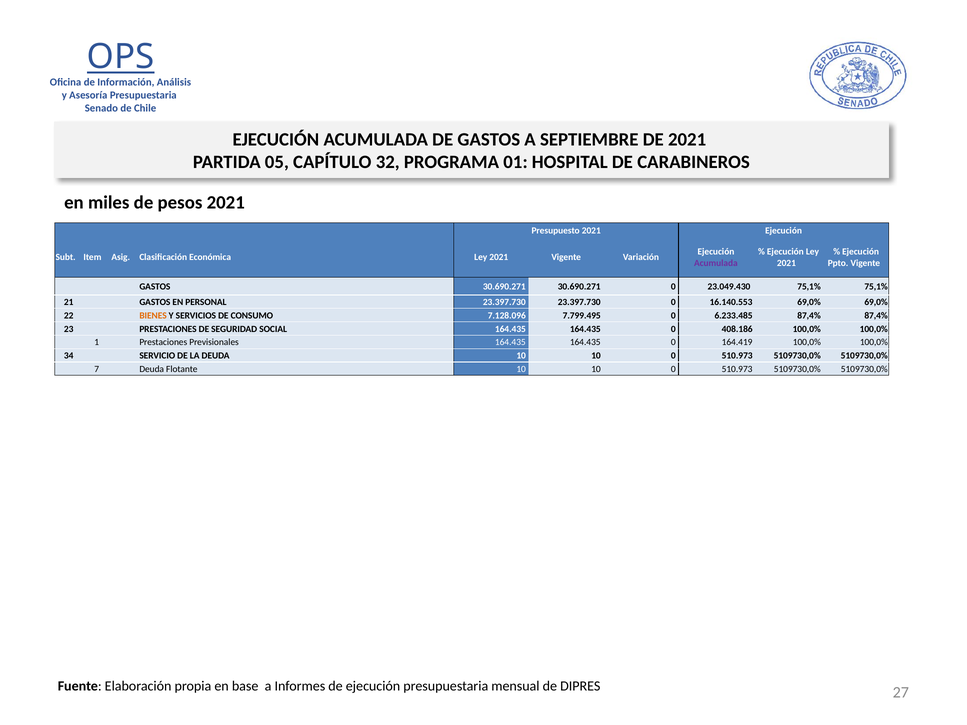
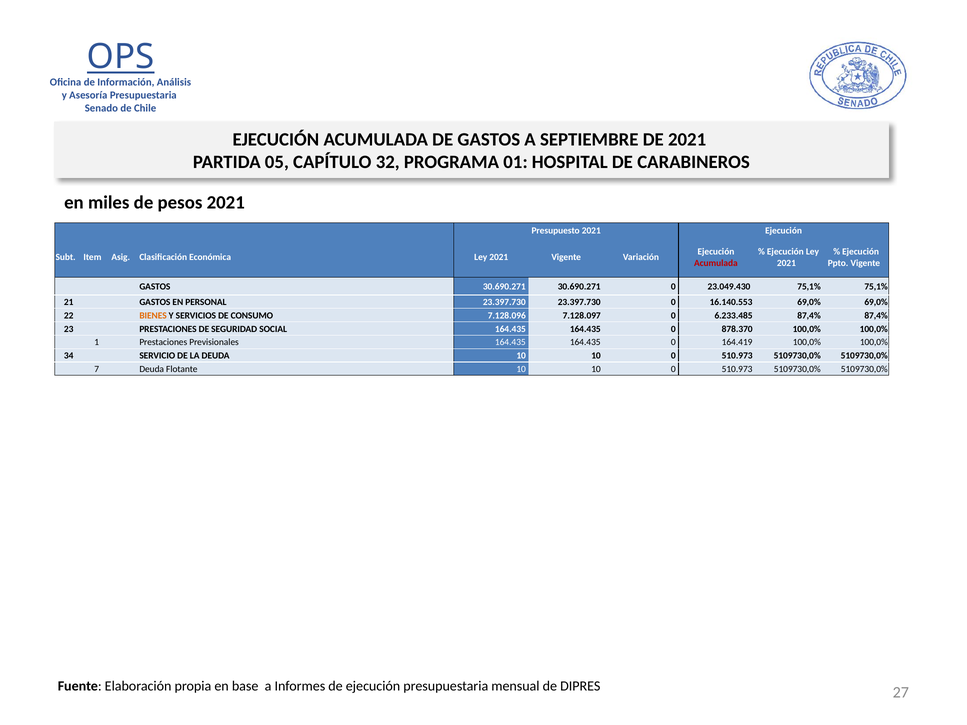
Acumulada at (716, 263) colour: purple -> red
7.799.495: 7.799.495 -> 7.128.097
408.186: 408.186 -> 878.370
